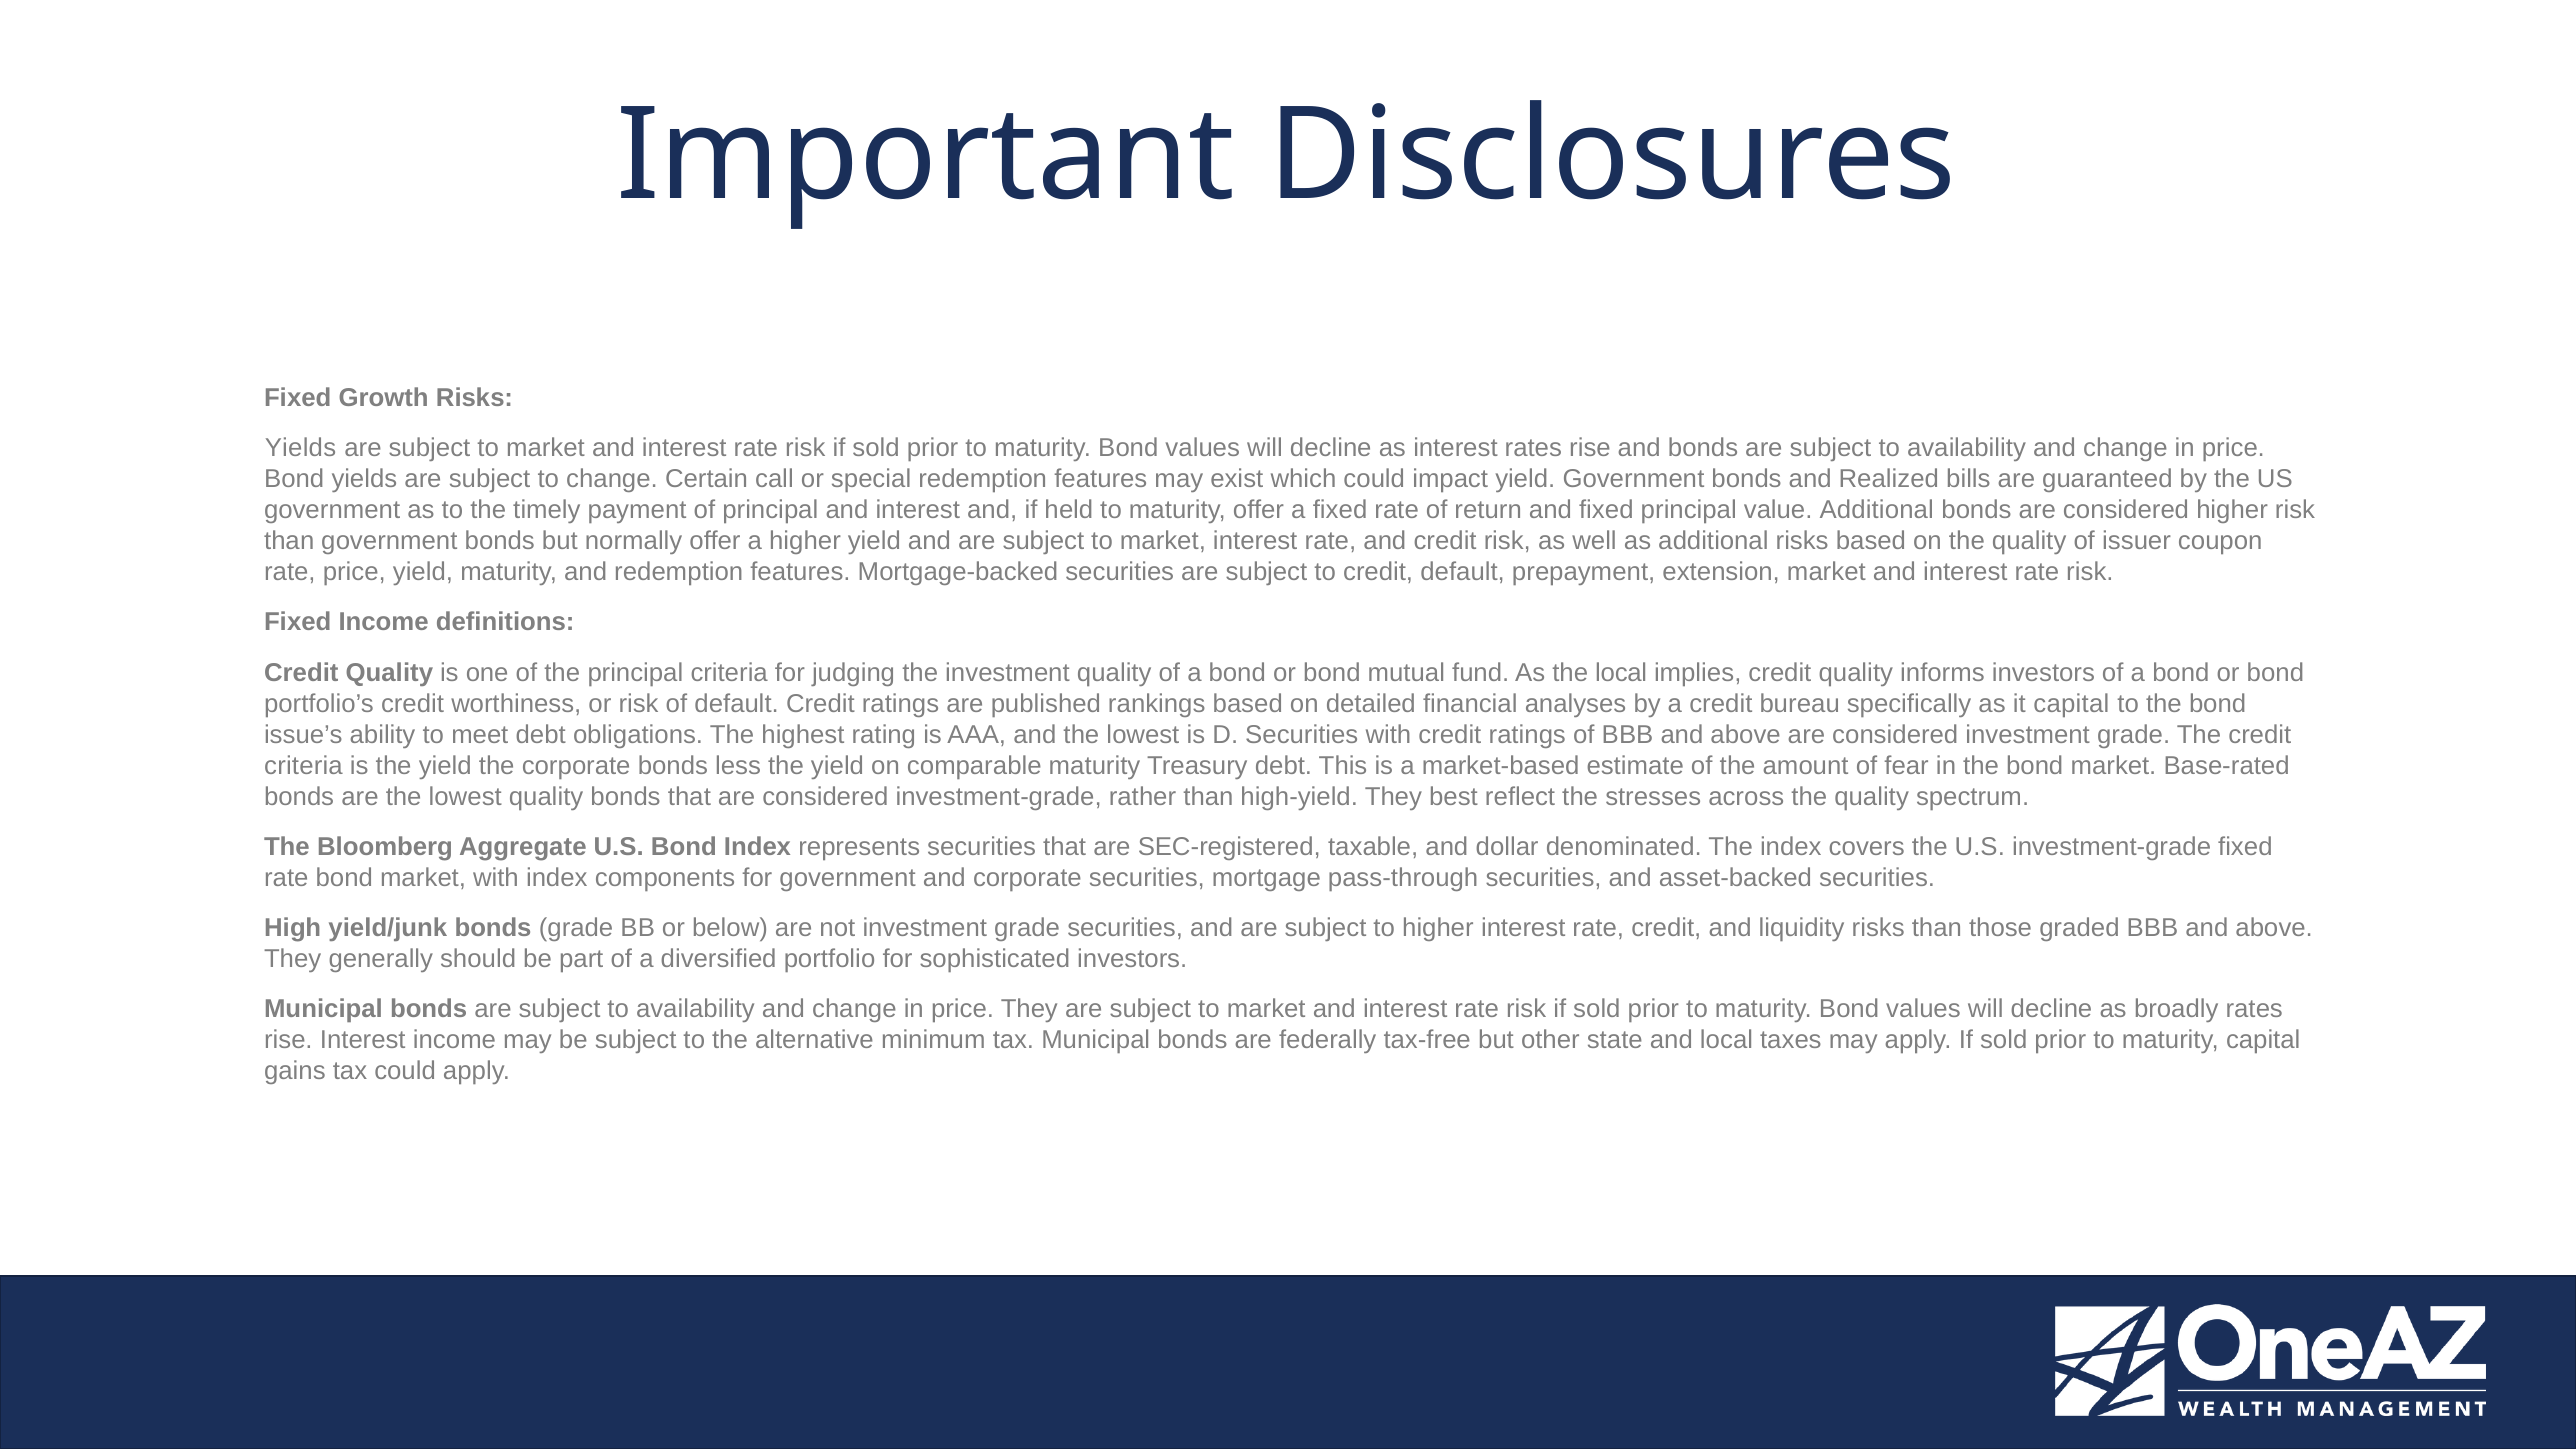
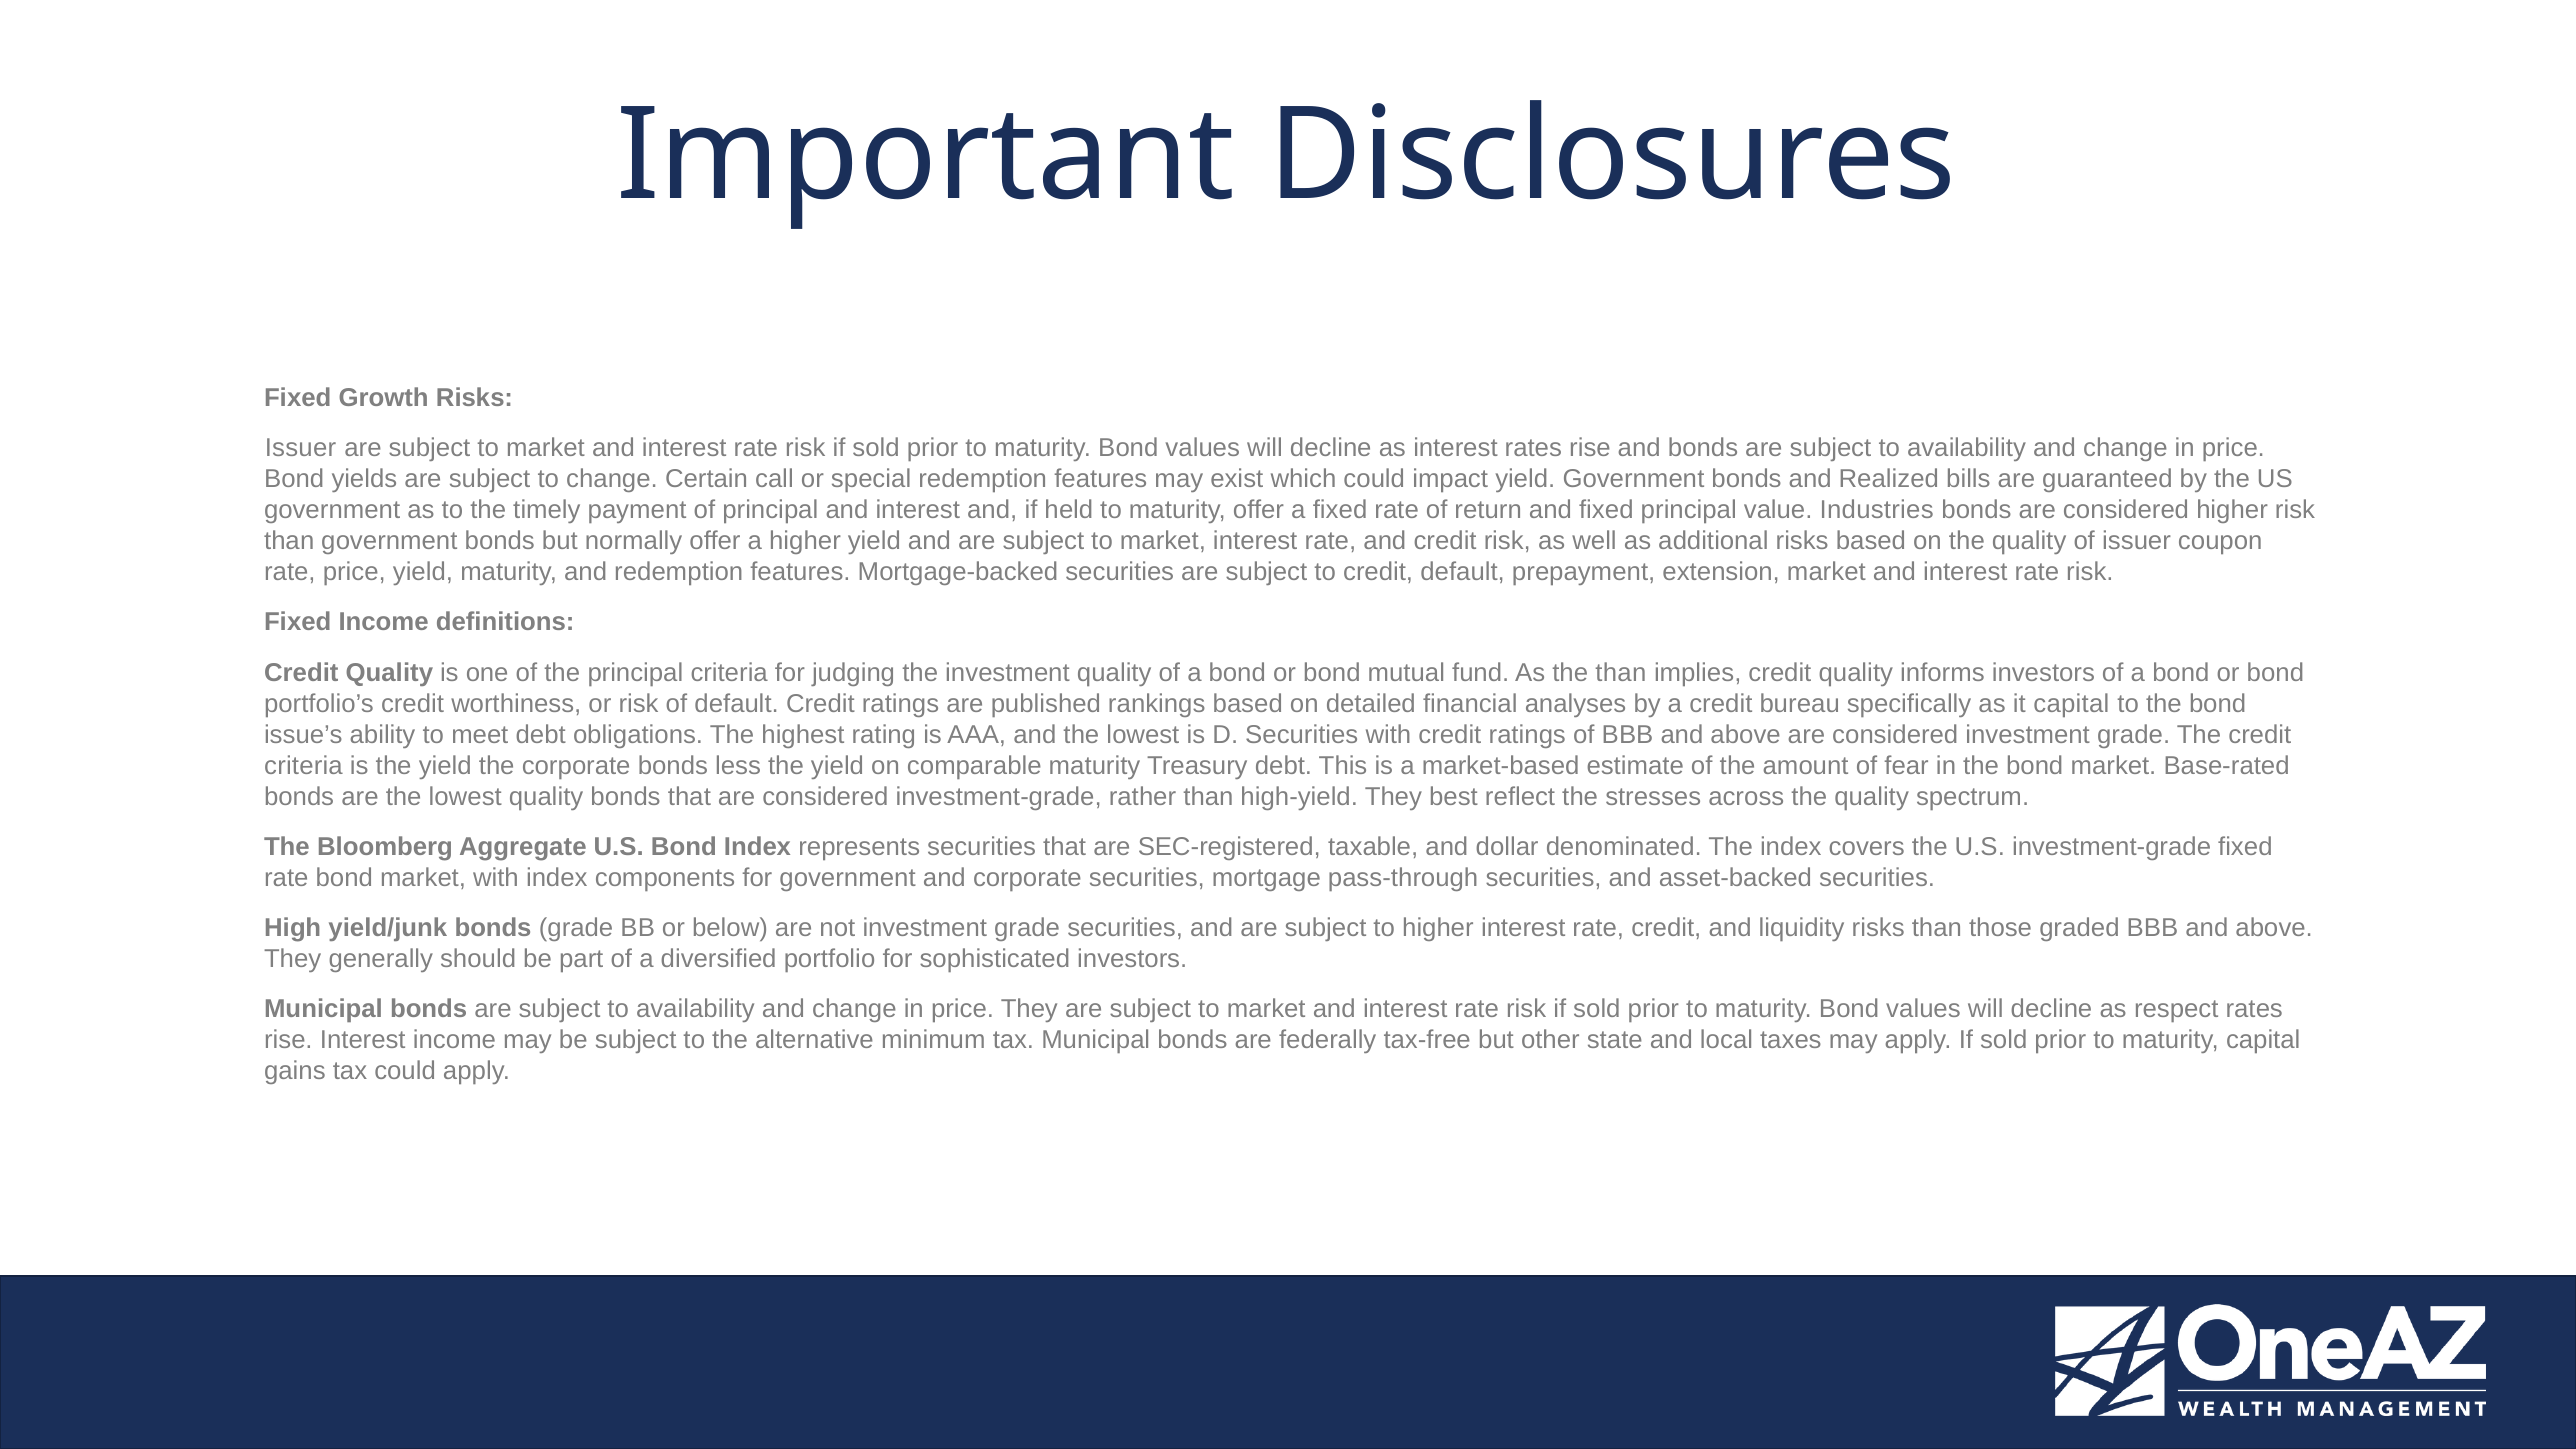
Yields at (300, 448): Yields -> Issuer
value Additional: Additional -> Industries
the local: local -> than
broadly: broadly -> respect
